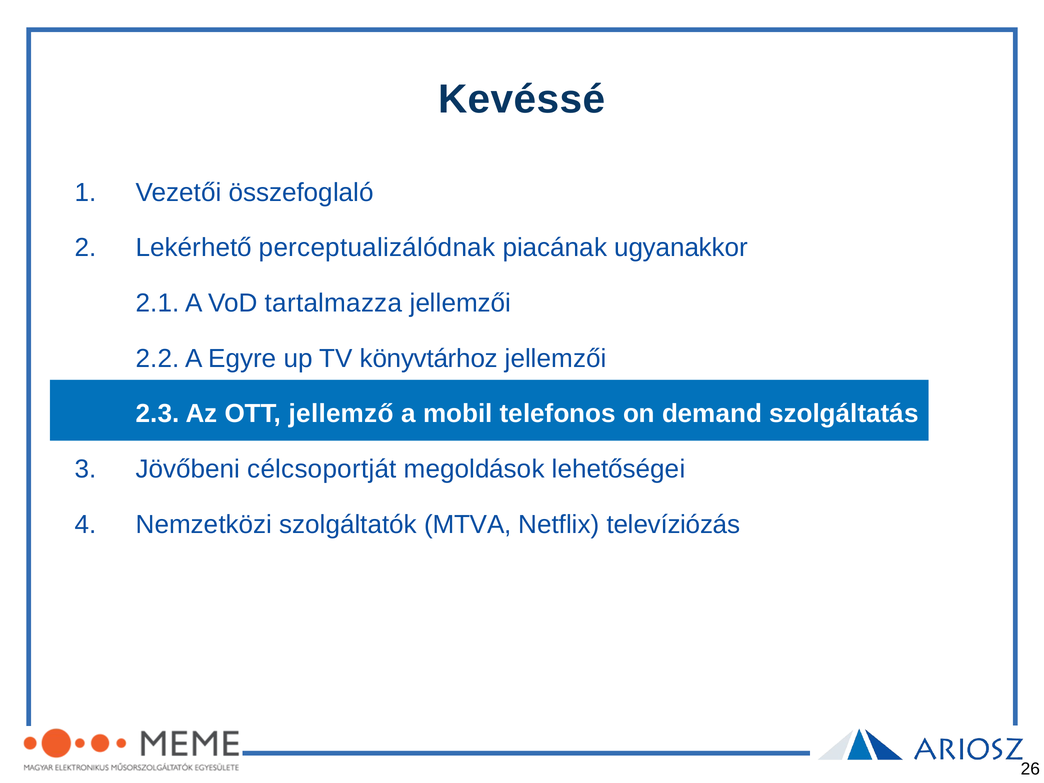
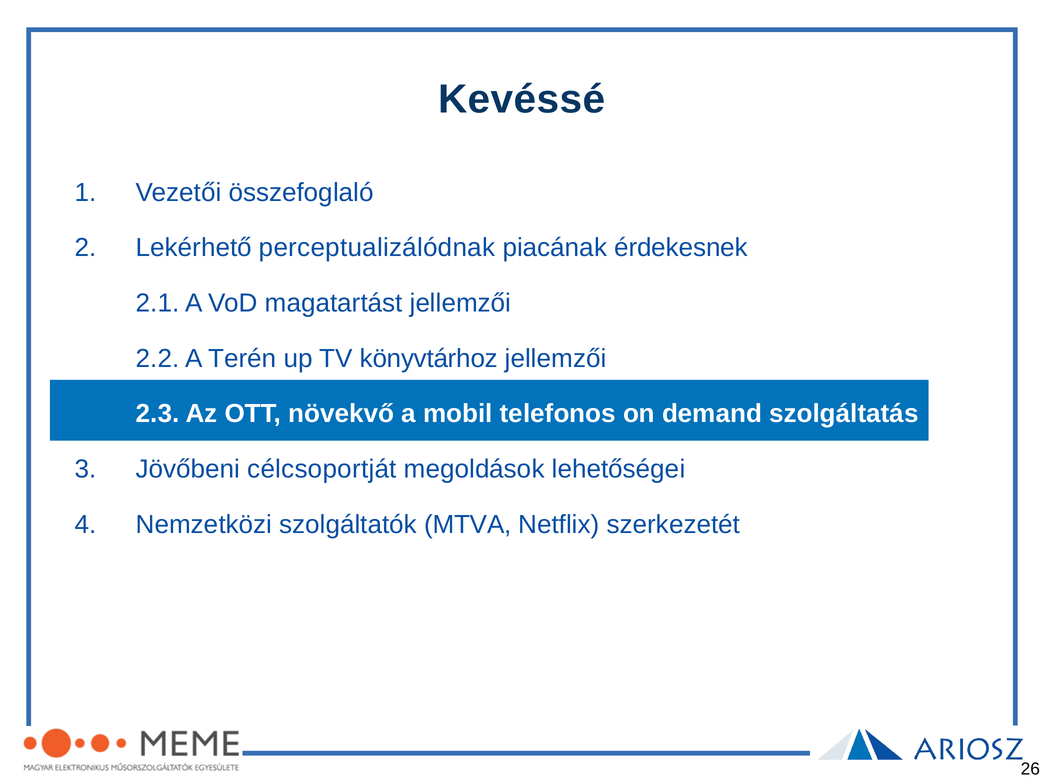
ugyanakkor: ugyanakkor -> érdekesnek
tartalmazza: tartalmazza -> magatartást
Egyre: Egyre -> Terén
jellemző: jellemző -> növekvő
televíziózás: televíziózás -> szerkezetét
